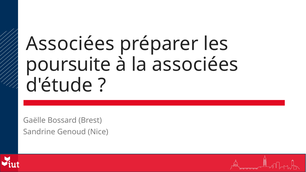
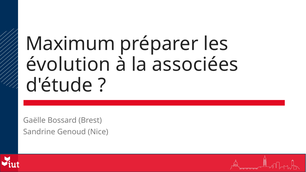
Associées at (70, 44): Associées -> Maximum
poursuite: poursuite -> évolution
